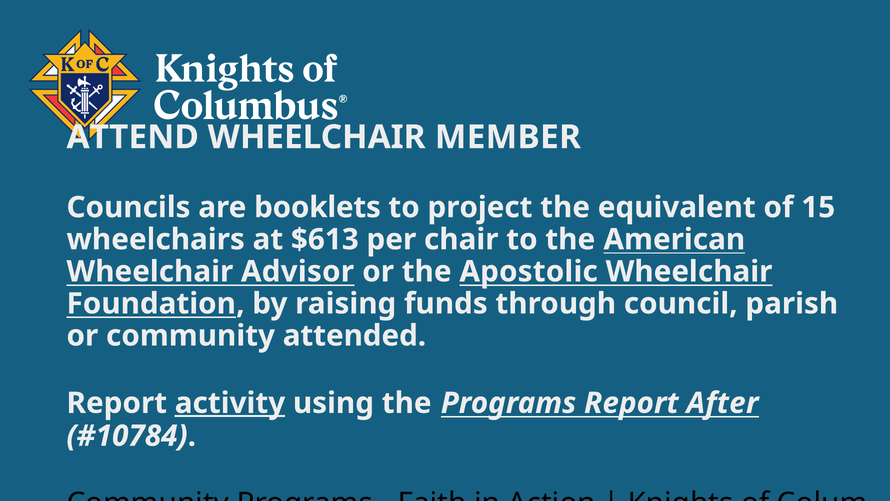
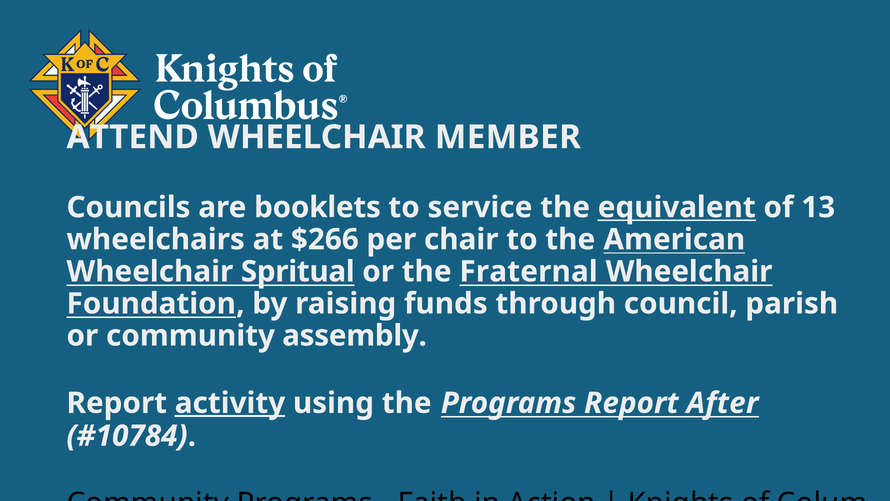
project: project -> service
equivalent underline: none -> present
15: 15 -> 13
$613: $613 -> $266
Advisor: Advisor -> Spritual
Apostolic: Apostolic -> Fraternal
attended: attended -> assembly
